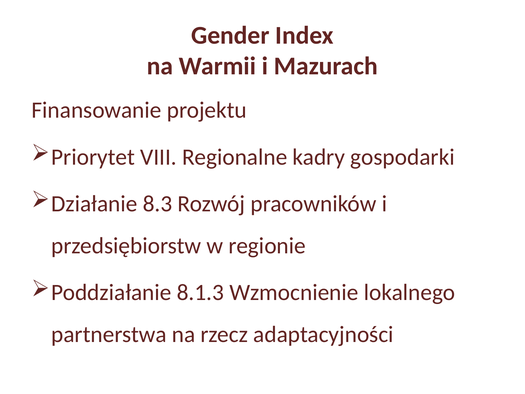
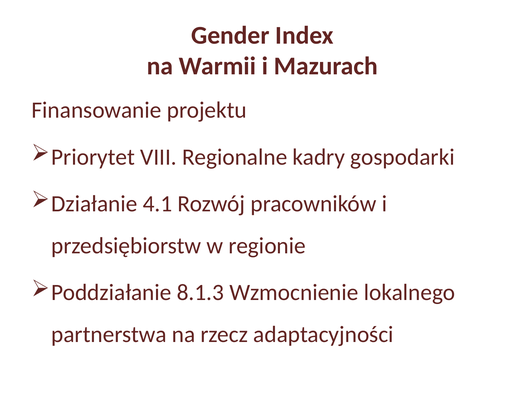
8.3: 8.3 -> 4.1
